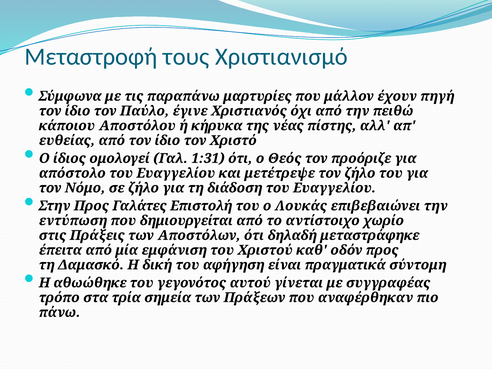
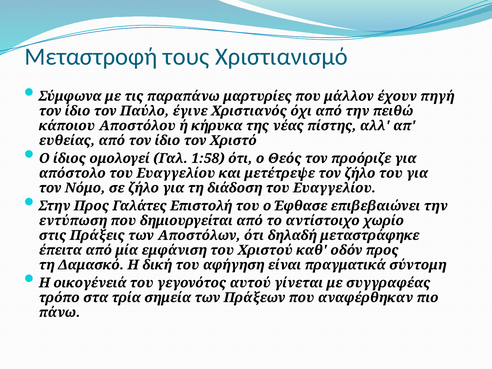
1:31: 1:31 -> 1:58
Λουκάς: Λουκάς -> Έφθασε
αθωώθηκε: αθωώθηκε -> οικογένειά
